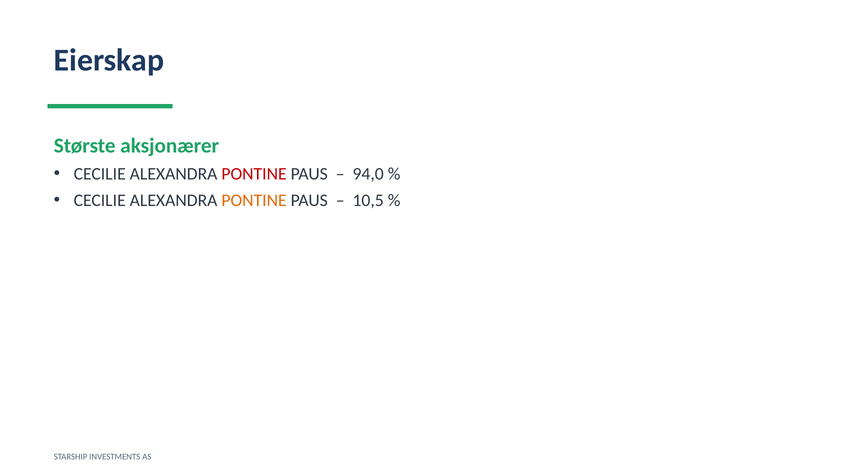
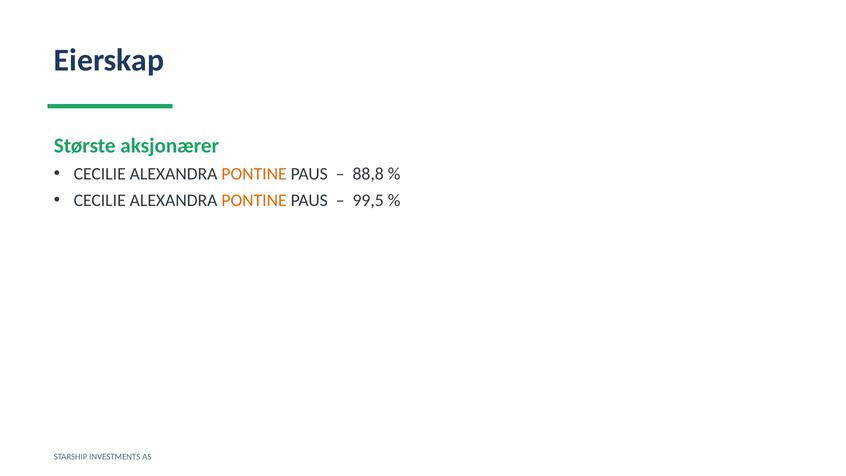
PONTINE at (254, 174) colour: red -> orange
94,0: 94,0 -> 88,8
10,5: 10,5 -> 99,5
